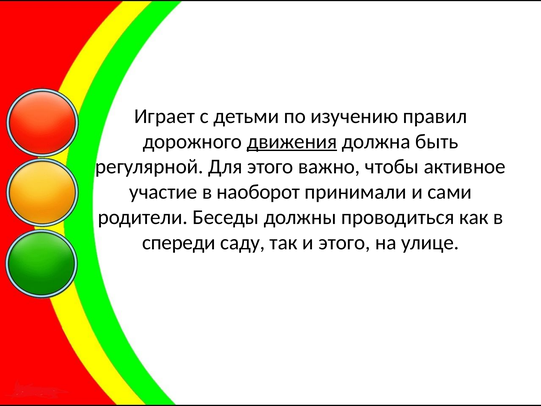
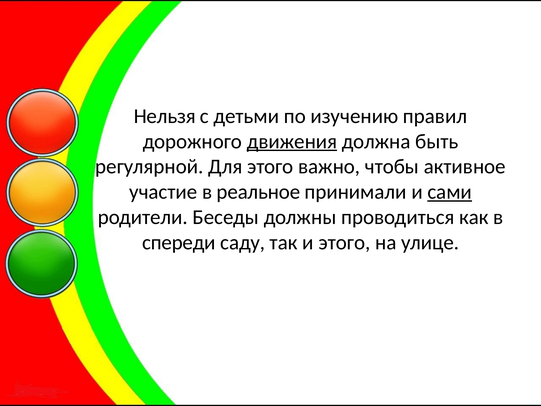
Играет: Играет -> Нельзя
наоборот: наоборот -> реальное
сами underline: none -> present
